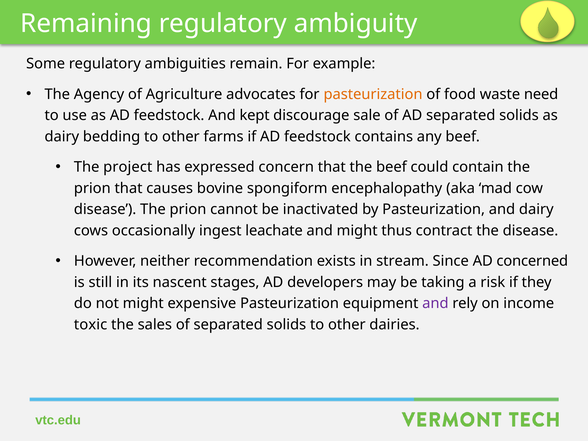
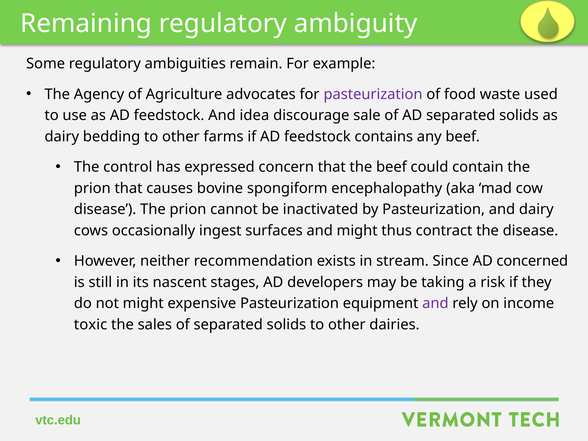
pasteurization at (373, 94) colour: orange -> purple
need: need -> used
kept: kept -> idea
project: project -> control
leachate: leachate -> surfaces
